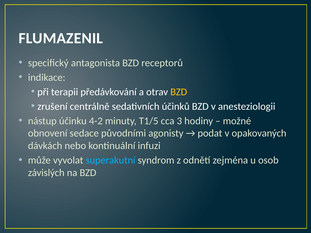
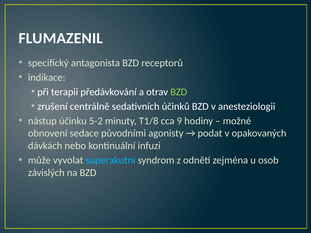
BZD at (179, 92) colour: yellow -> light green
4-2: 4-2 -> 5-2
T1/5: T1/5 -> T1/8
3: 3 -> 9
